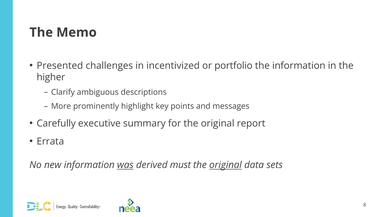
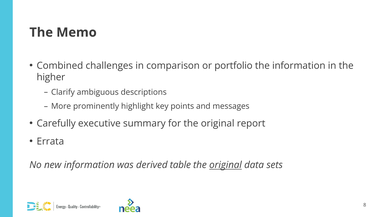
Presented: Presented -> Combined
incentivized: incentivized -> comparison
was underline: present -> none
must: must -> table
